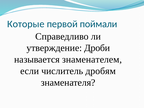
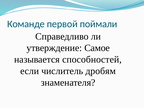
Которые: Которые -> Команде
Дроби: Дроби -> Самое
знаменателем: знаменателем -> способностей
